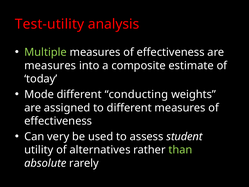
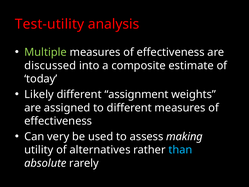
measures at (50, 66): measures -> discussed
Mode: Mode -> Likely
conducting: conducting -> assignment
student: student -> making
than colour: light green -> light blue
